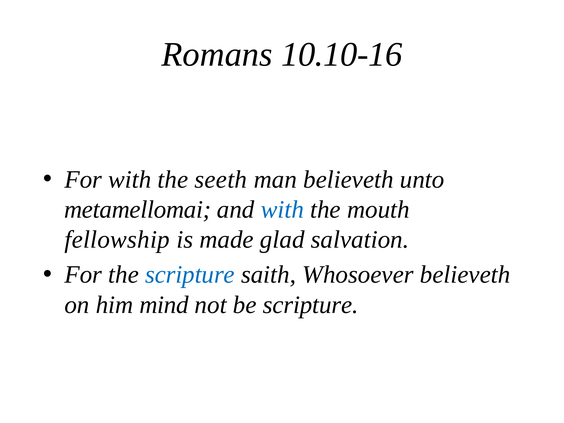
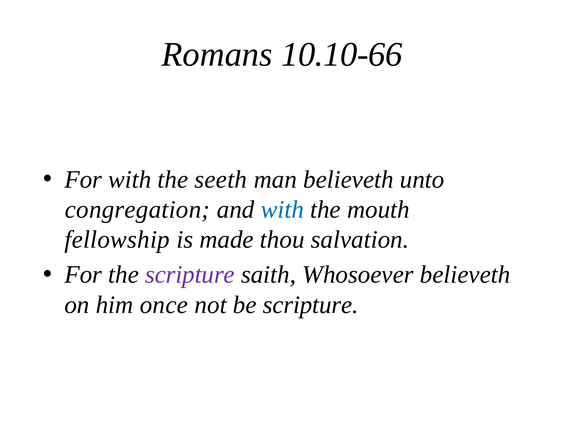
10.10-16: 10.10-16 -> 10.10-66
metamellomai: metamellomai -> congregation
glad: glad -> thou
scripture at (190, 275) colour: blue -> purple
mind: mind -> once
